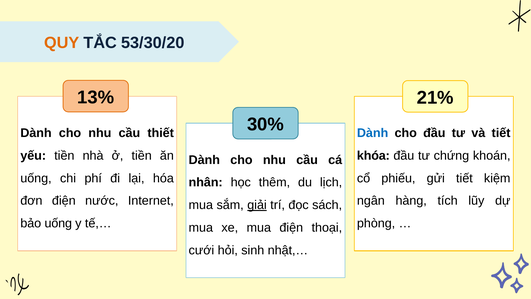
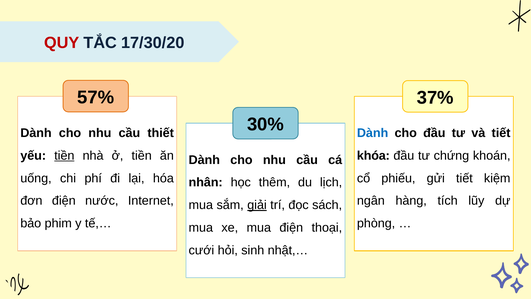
QUY colour: orange -> red
53/30/20: 53/30/20 -> 17/30/20
13%: 13% -> 57%
21%: 21% -> 37%
tiền at (64, 155) underline: none -> present
bảo uống: uống -> phim
